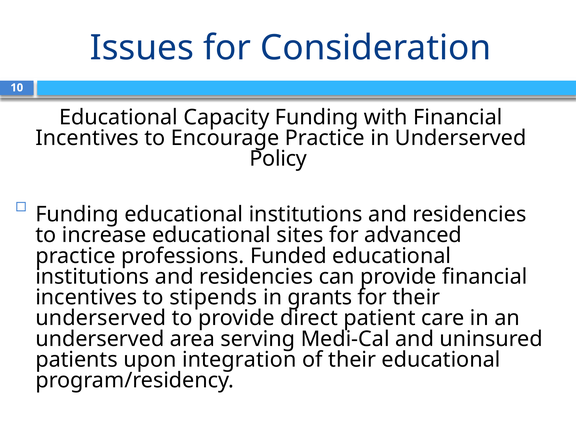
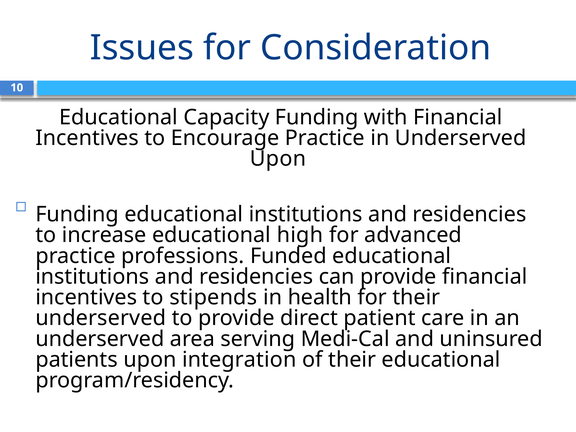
Policy at (278, 159): Policy -> Upon
sites: sites -> high
grants: grants -> health
